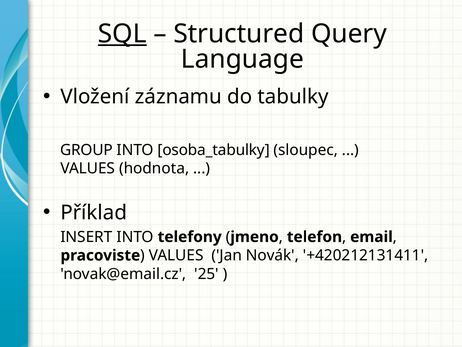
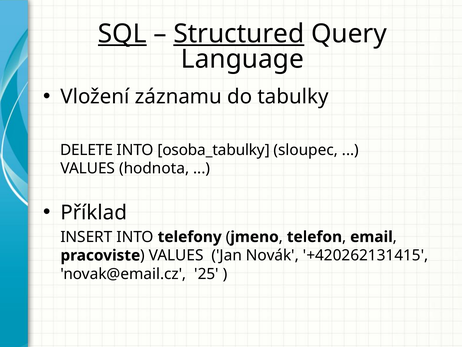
Structured underline: none -> present
GROUP: GROUP -> DELETE
+420212131411: +420212131411 -> +420262131415
